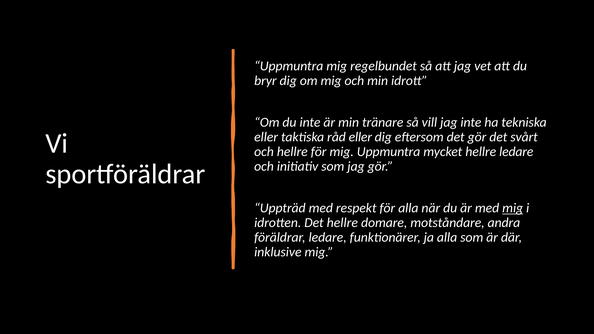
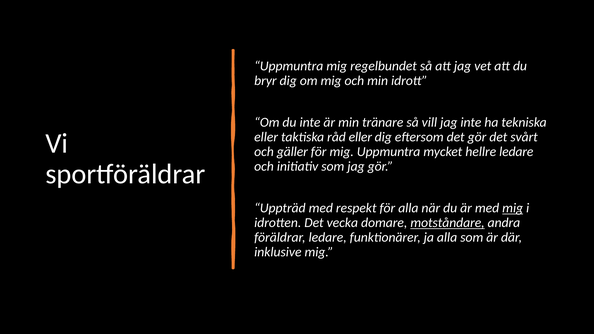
och hellre: hellre -> gäller
Det hellre: hellre -> vecka
motståndare underline: none -> present
